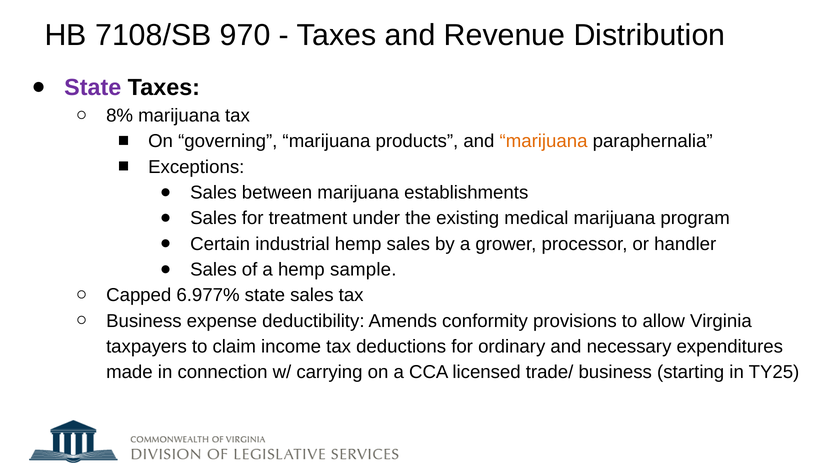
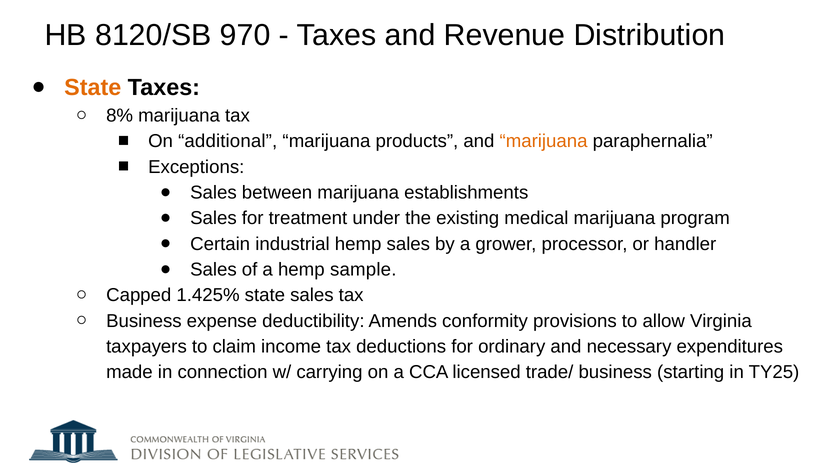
7108/SB: 7108/SB -> 8120/SB
State at (93, 87) colour: purple -> orange
governing: governing -> additional
6.977%: 6.977% -> 1.425%
